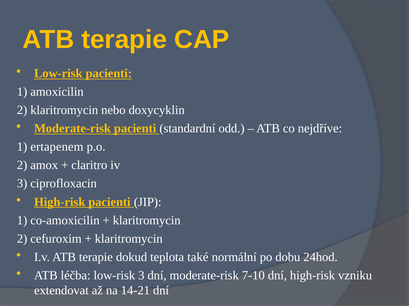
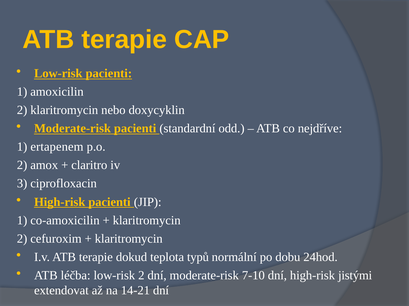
také: také -> typů
low-risk 3: 3 -> 2
vzniku: vzniku -> jistými
